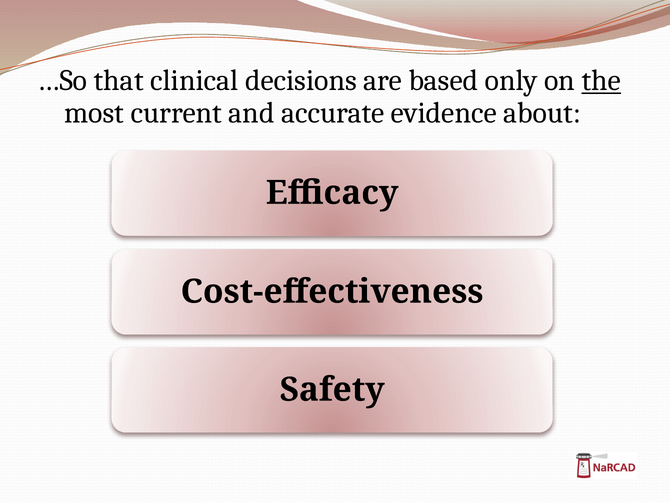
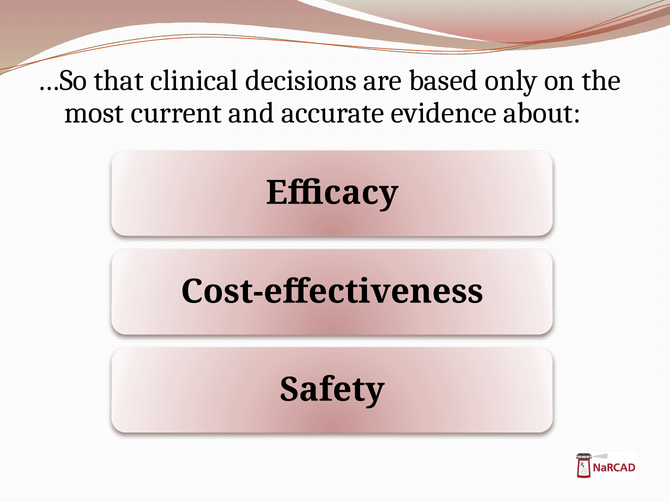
the underline: present -> none
